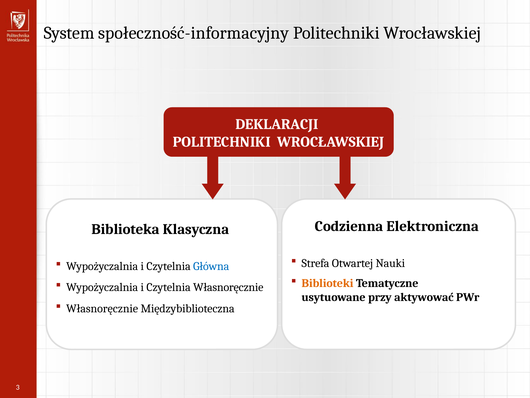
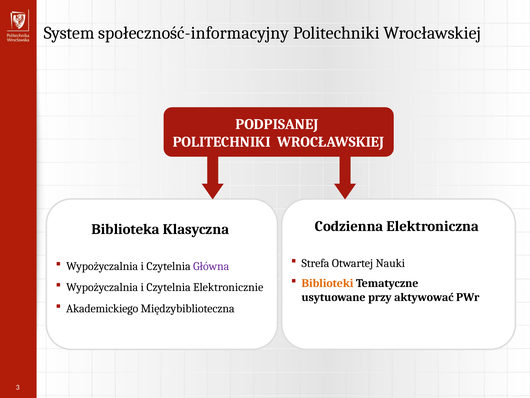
DEKLARACJI: DEKLARACJI -> PODPISANEJ
Główna colour: blue -> purple
Czytelnia Własnoręcznie: Własnoręcznie -> Elektronicznie
Własnoręcznie at (102, 308): Własnoręcznie -> Akademickiego
